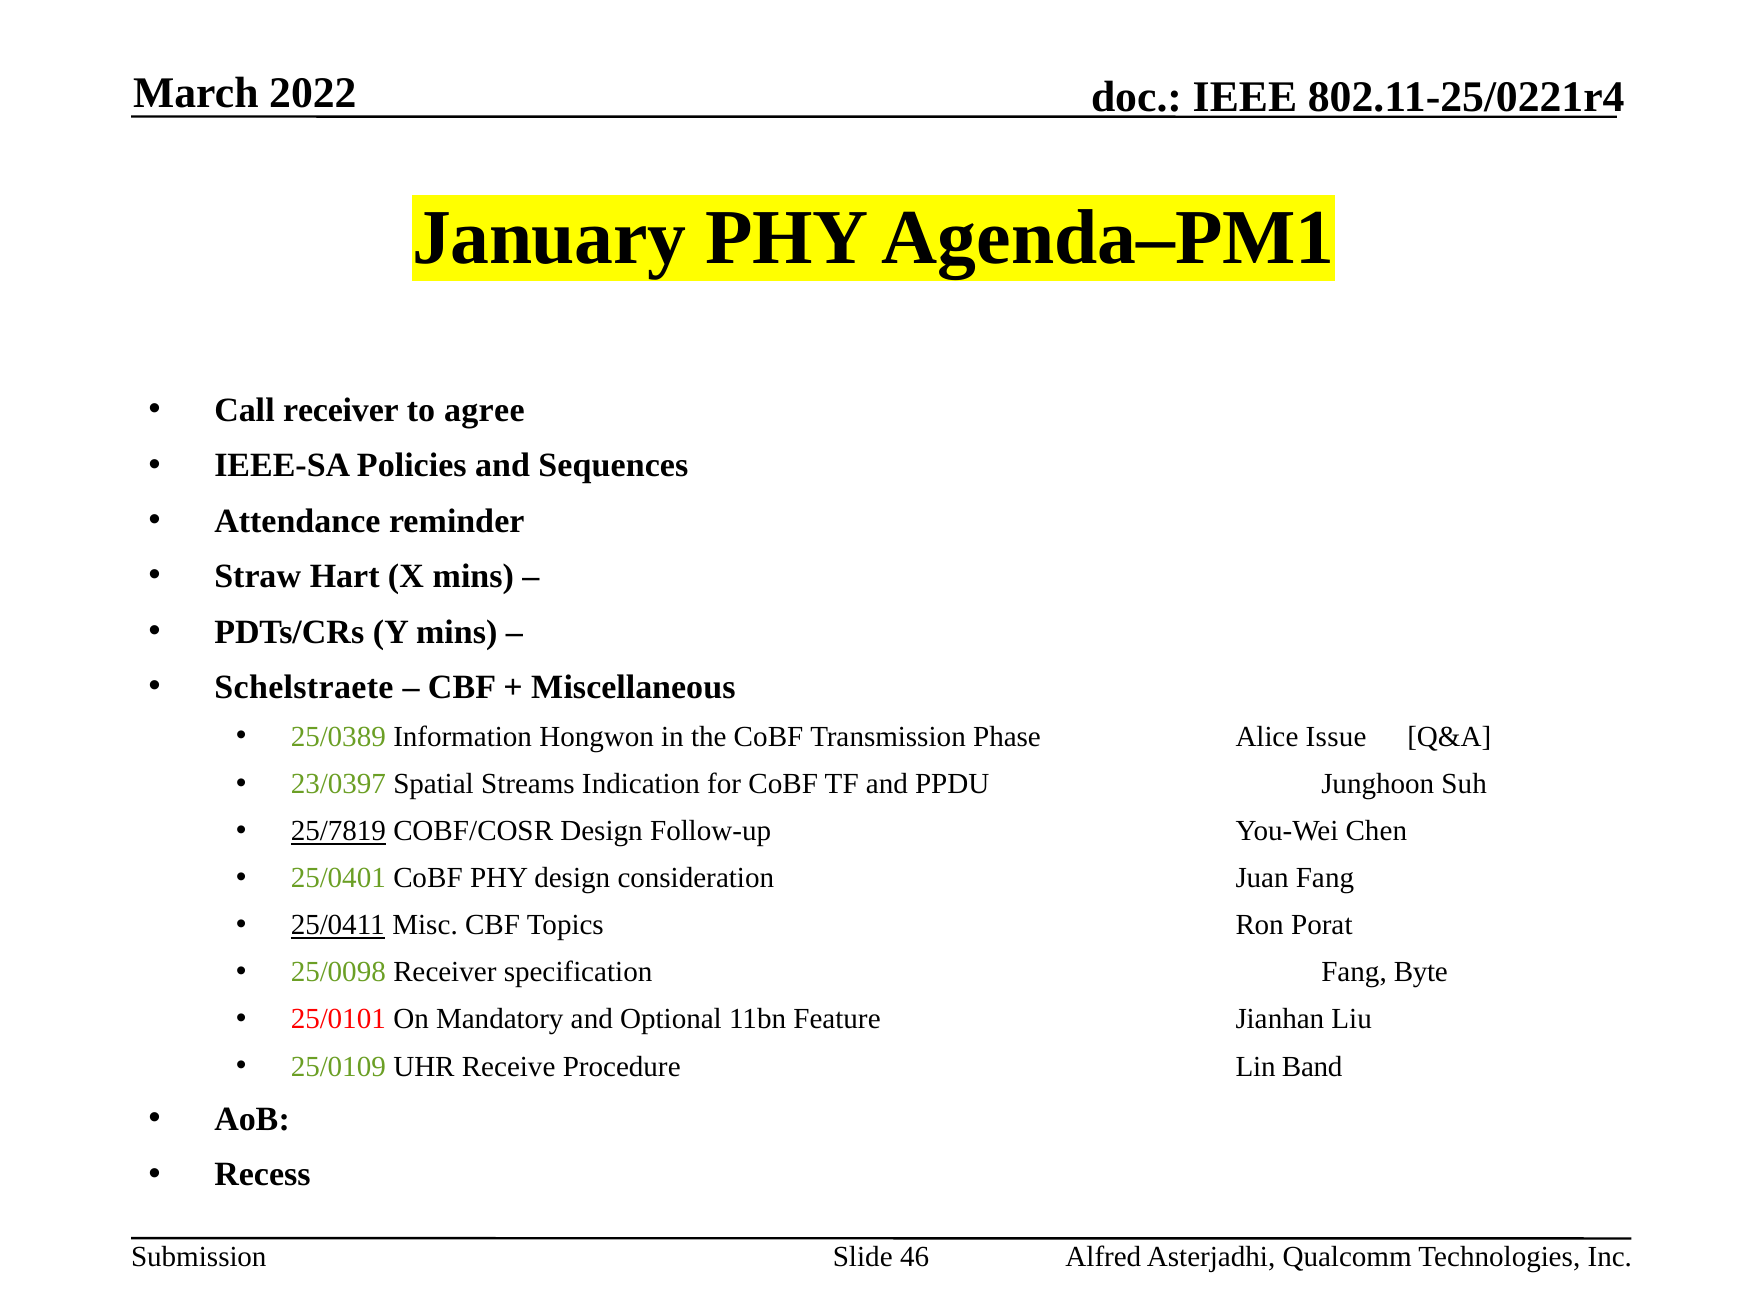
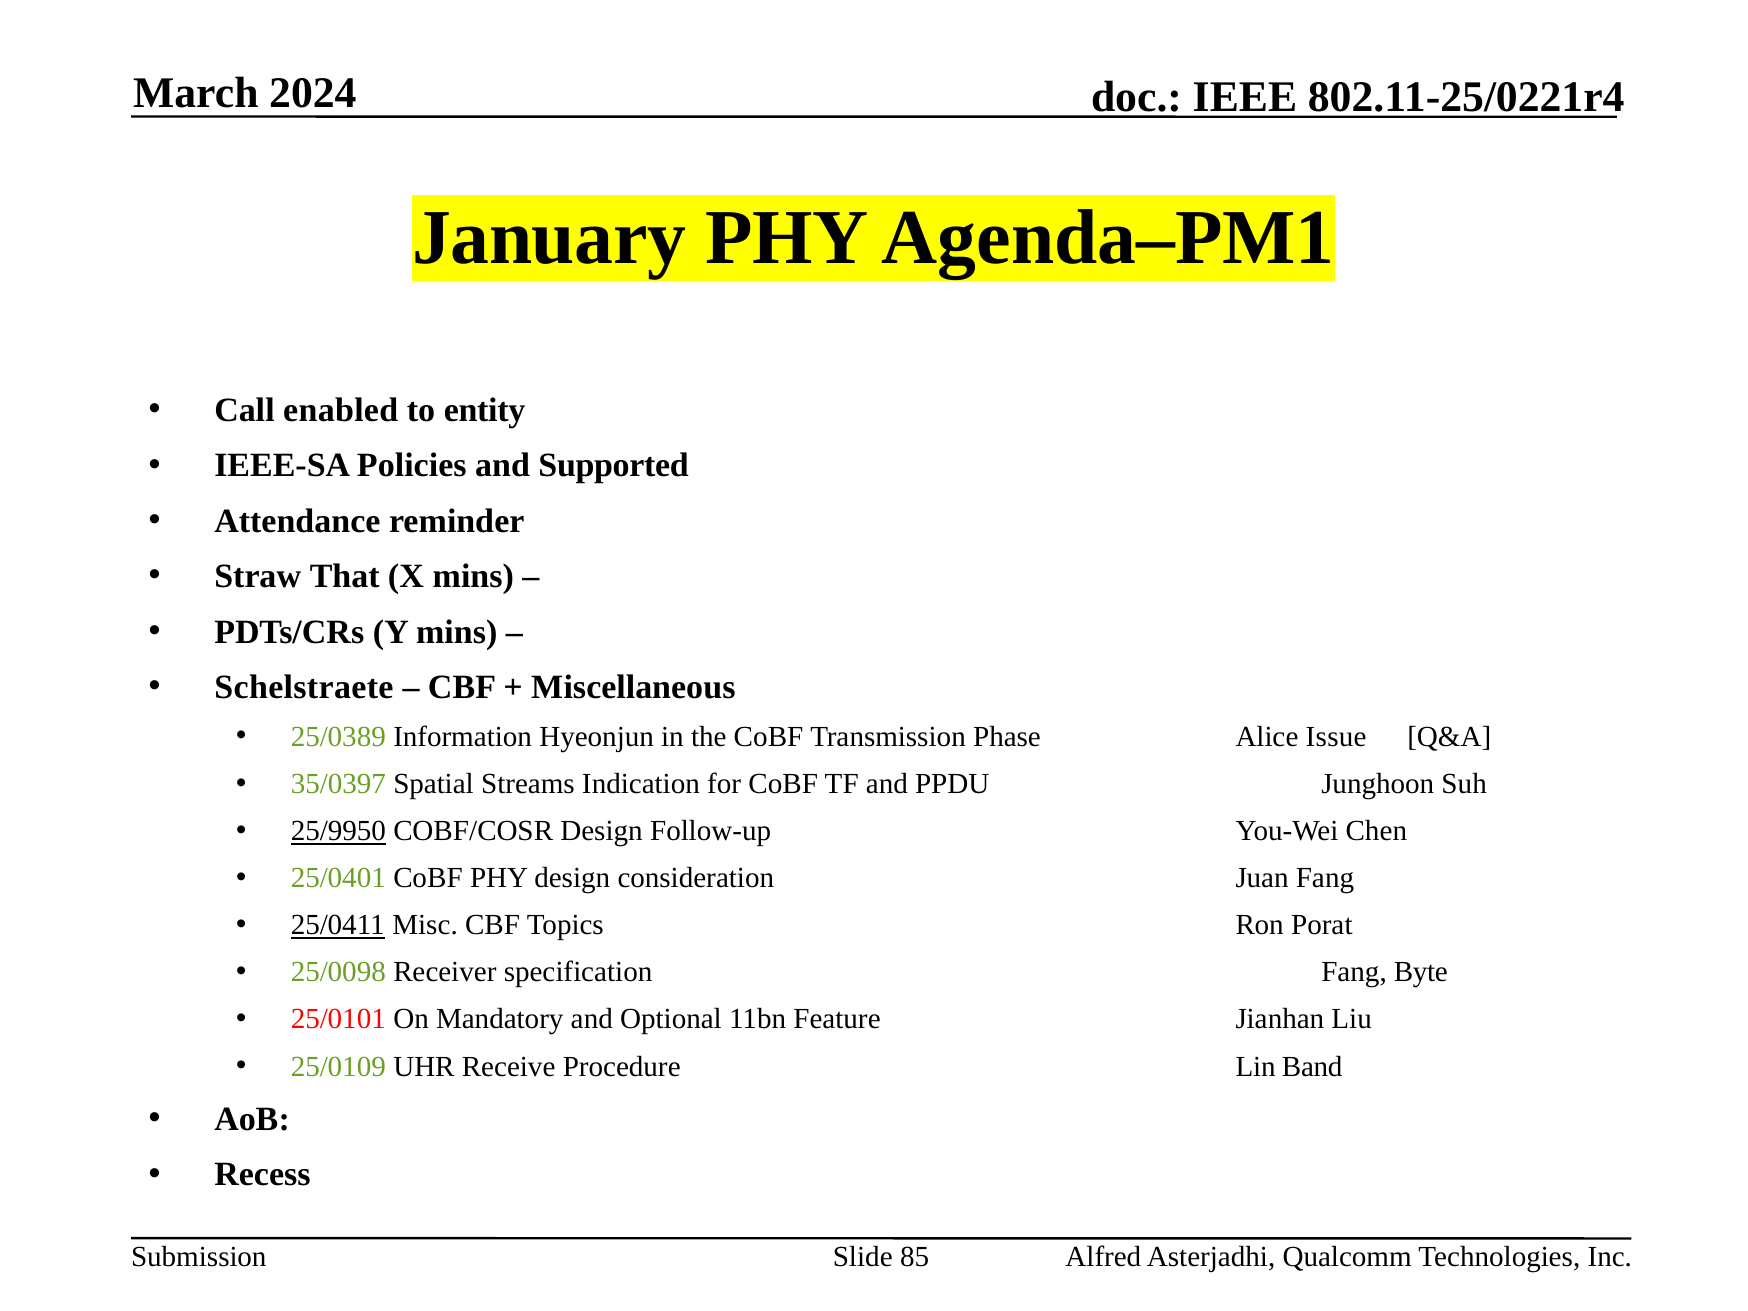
2022: 2022 -> 2024
Call receiver: receiver -> enabled
agree: agree -> entity
Sequences: Sequences -> Supported
Hart: Hart -> That
Hongwon: Hongwon -> Hyeonjun
23/0397: 23/0397 -> 35/0397
25/7819: 25/7819 -> 25/9950
46: 46 -> 85
